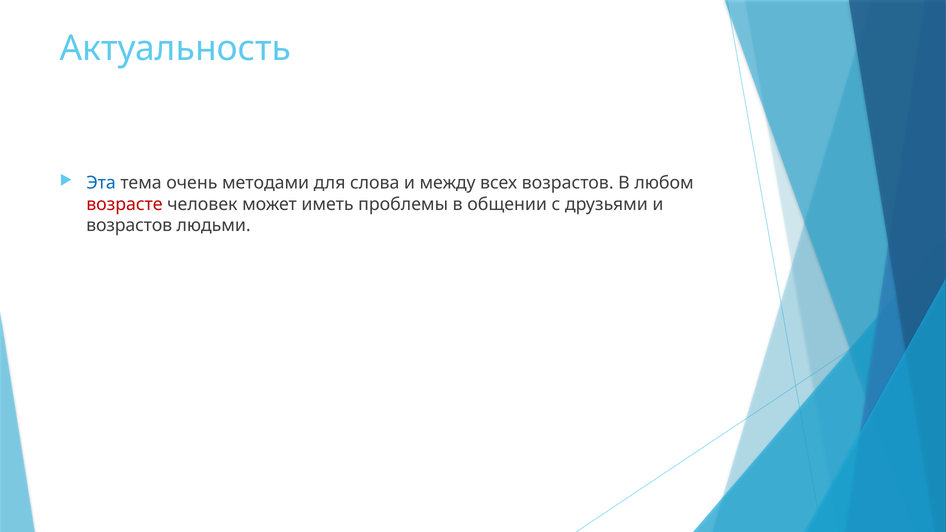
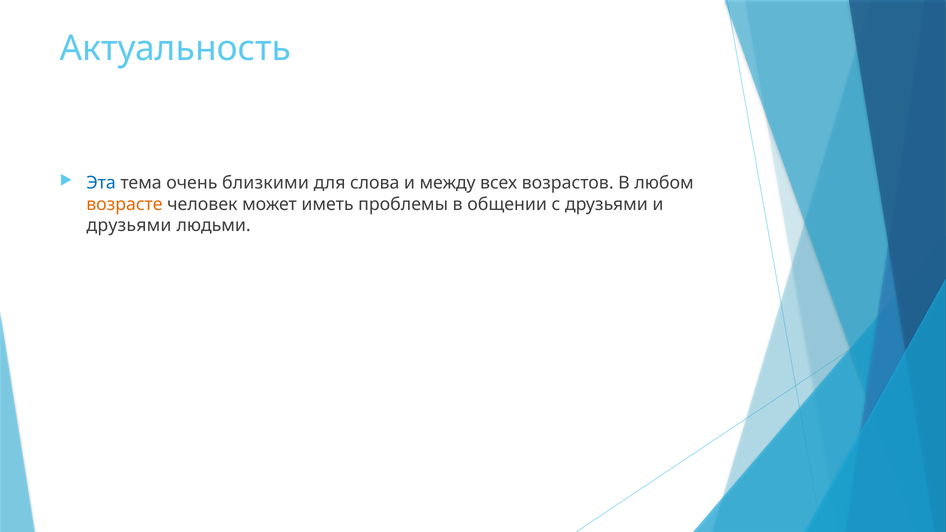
методами: методами -> близкими
возрасте colour: red -> orange
возрастов at (129, 226): возрастов -> друзьями
